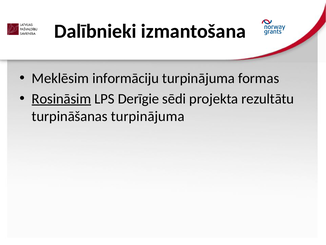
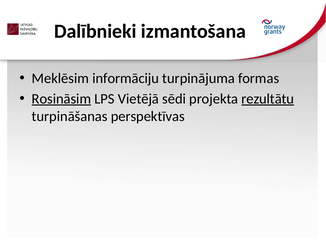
Derīgie: Derīgie -> Vietējā
rezultātu underline: none -> present
turpināšanas turpinājuma: turpinājuma -> perspektīvas
